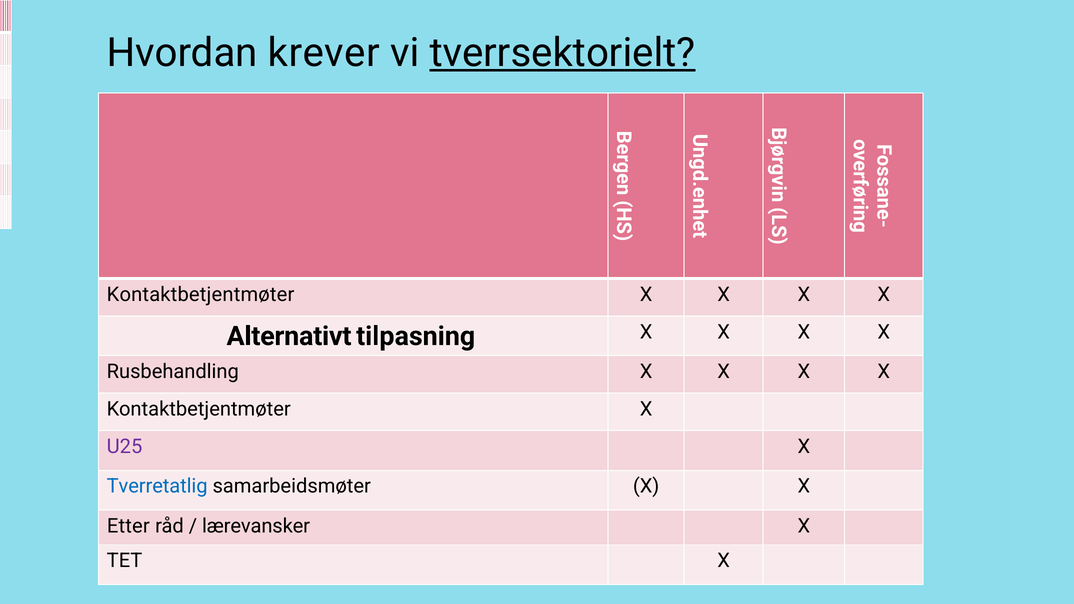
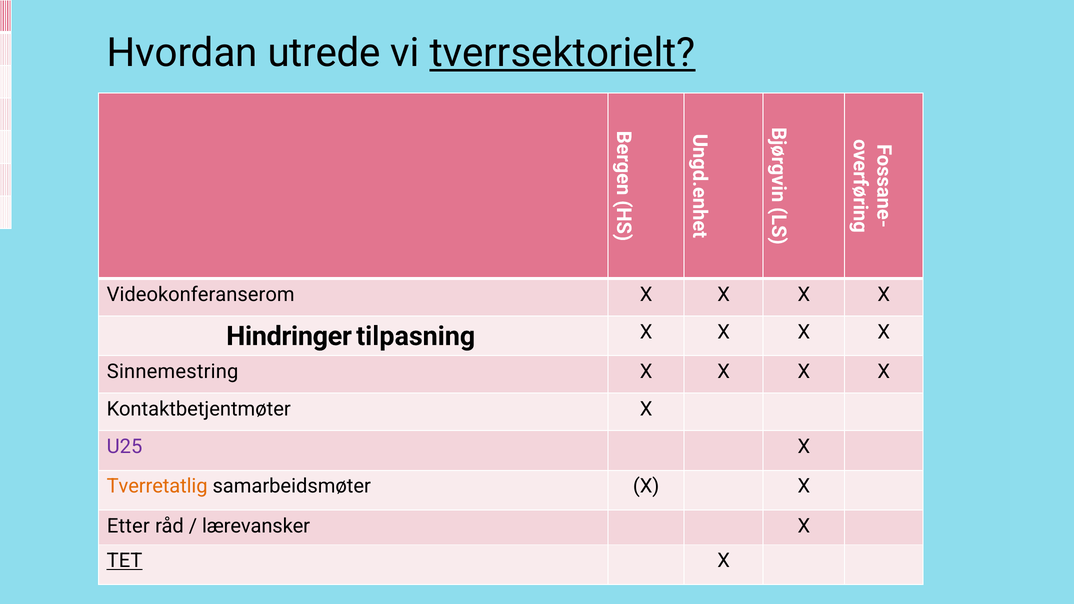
krever: krever -> utrede
Kontaktbetjentmøter at (201, 295): Kontaktbetjentmøter -> Videokonferanserom
Alternativt: Alternativt -> Hindringer
Rusbehandling: Rusbehandling -> Sinnemestring
Tverretatlig colour: blue -> orange
TET underline: none -> present
